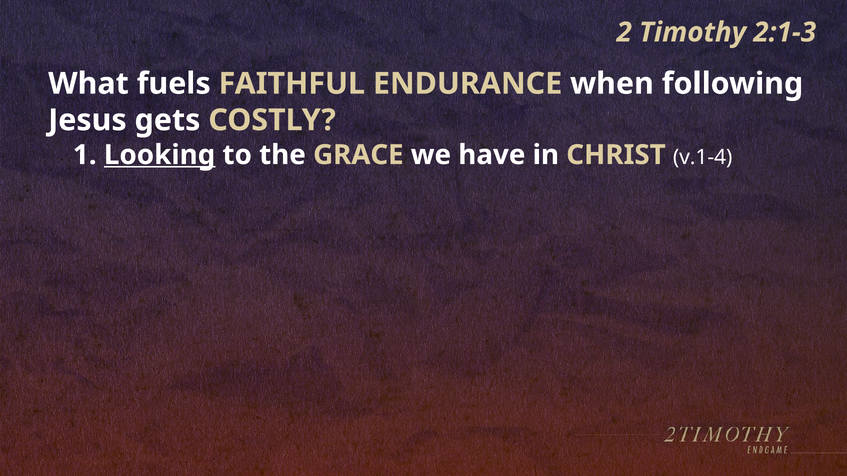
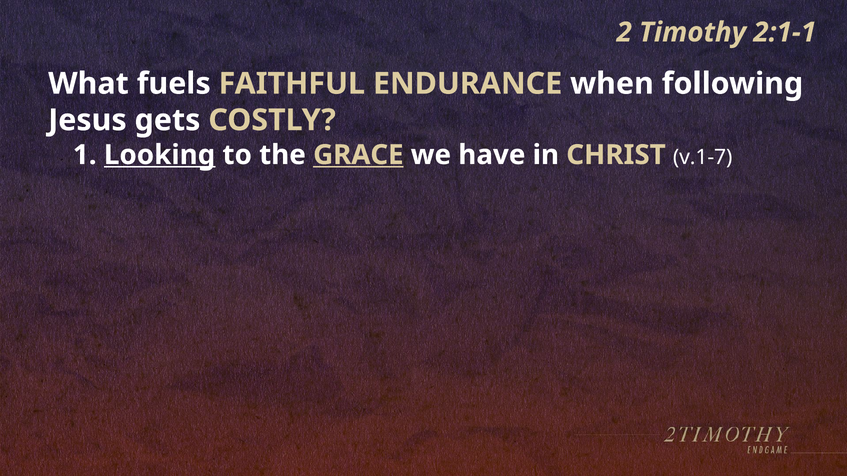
2:1-3: 2:1-3 -> 2:1-1
GRACE underline: none -> present
v.1-4: v.1-4 -> v.1-7
